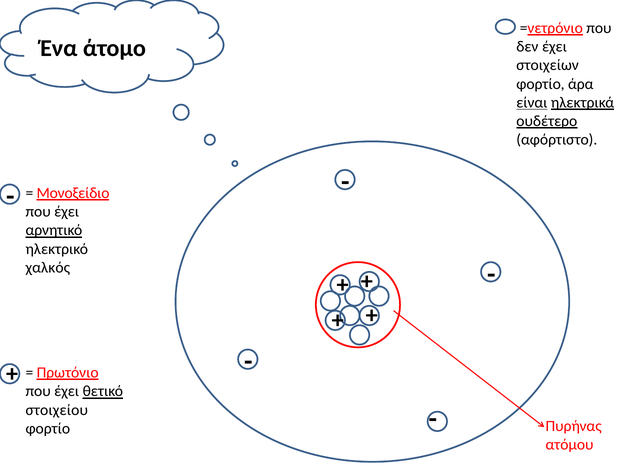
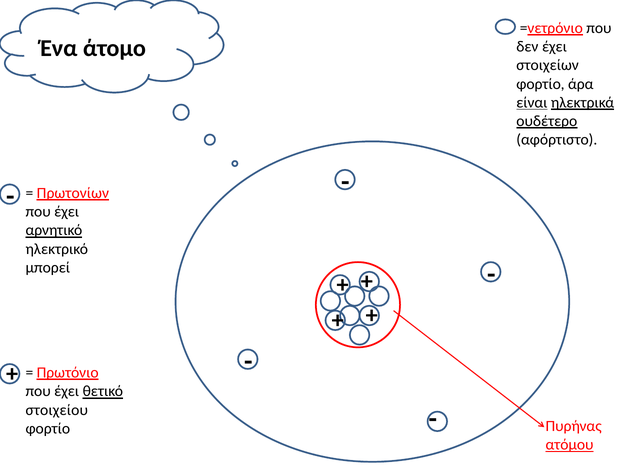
Μονοξείδιο: Μονοξείδιο -> Πρωτονίων
χαλκός: χαλκός -> μπορεί
ατόμου underline: none -> present
